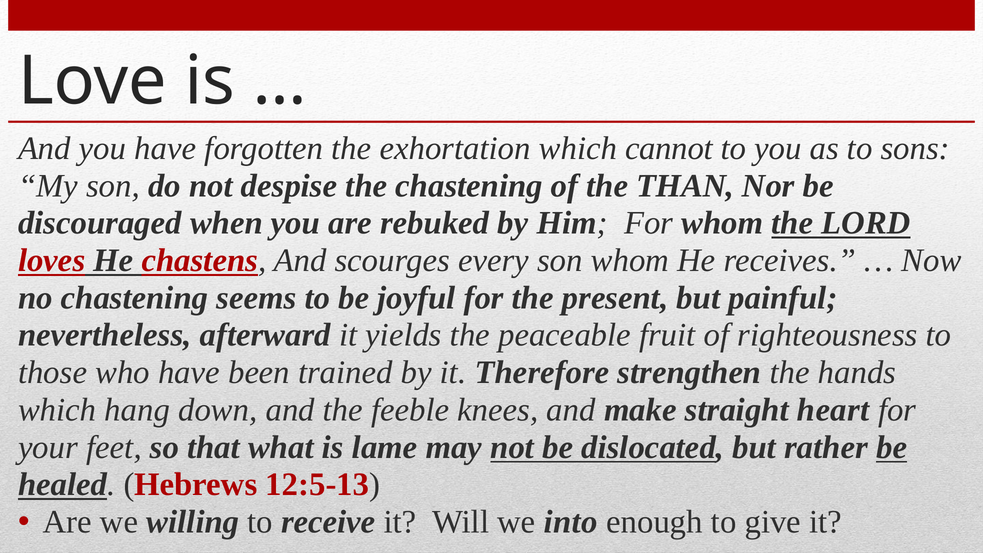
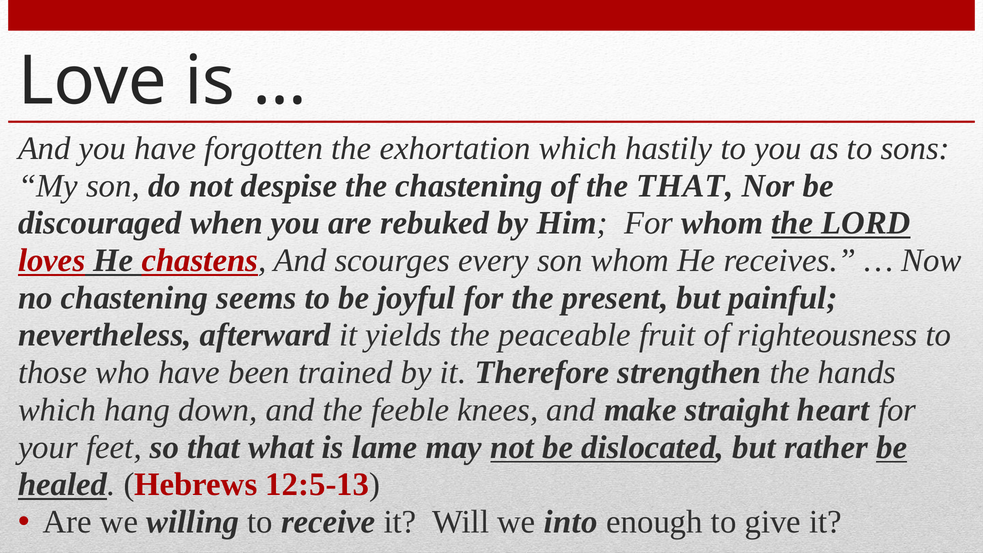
cannot: cannot -> hastily
the THAN: THAN -> THAT
